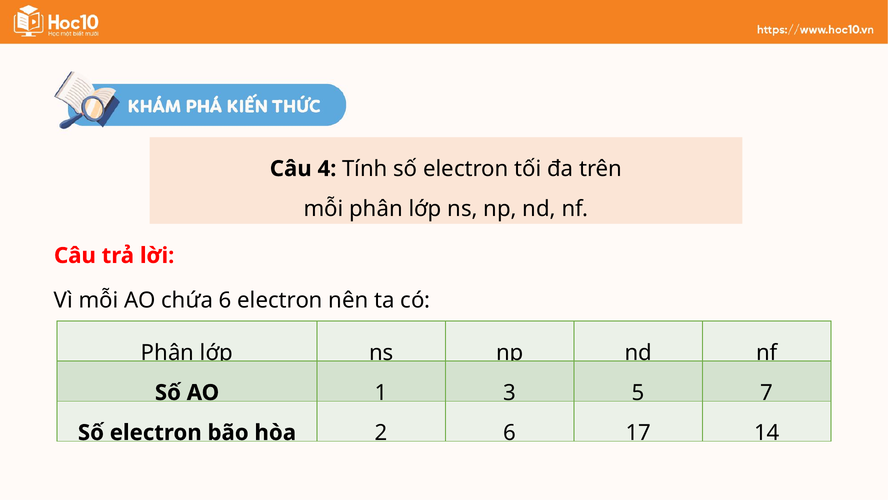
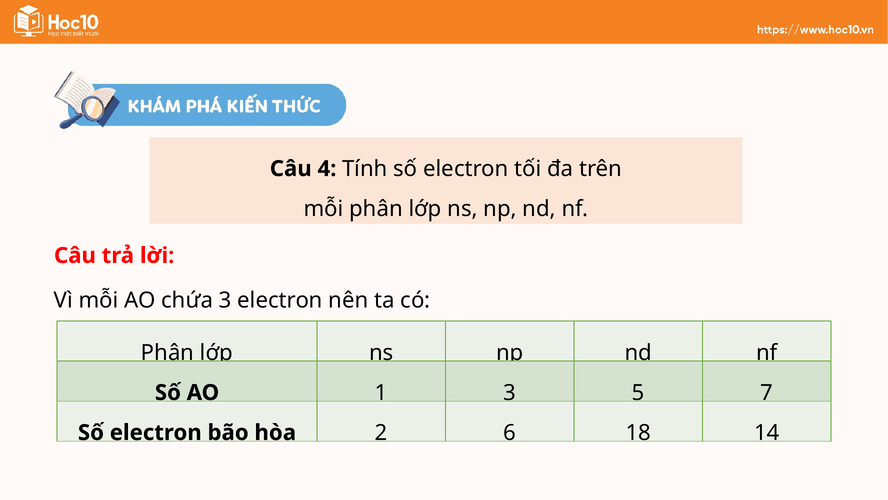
chứa 6: 6 -> 3
17: 17 -> 18
